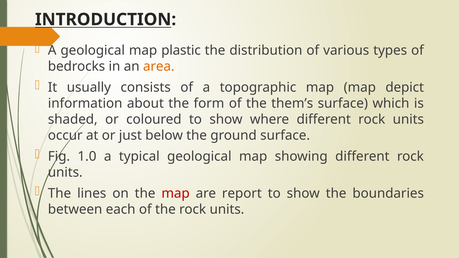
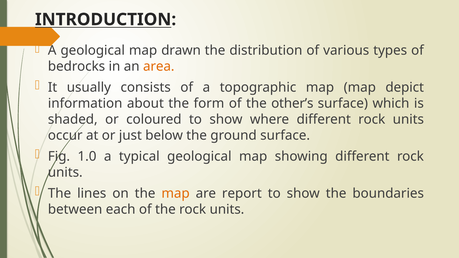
plastic: plastic -> drawn
them’s: them’s -> other’s
map at (176, 193) colour: red -> orange
